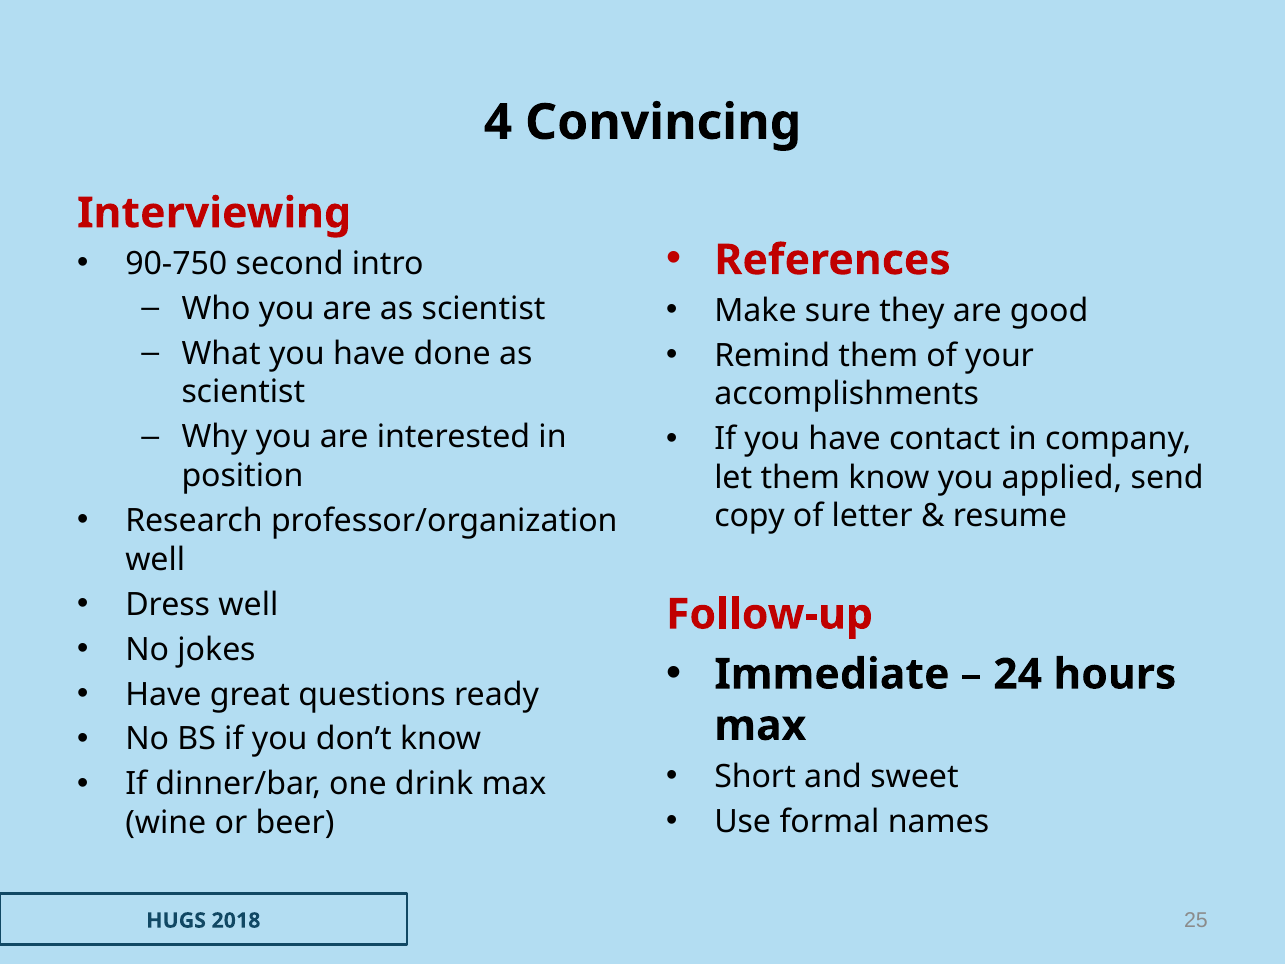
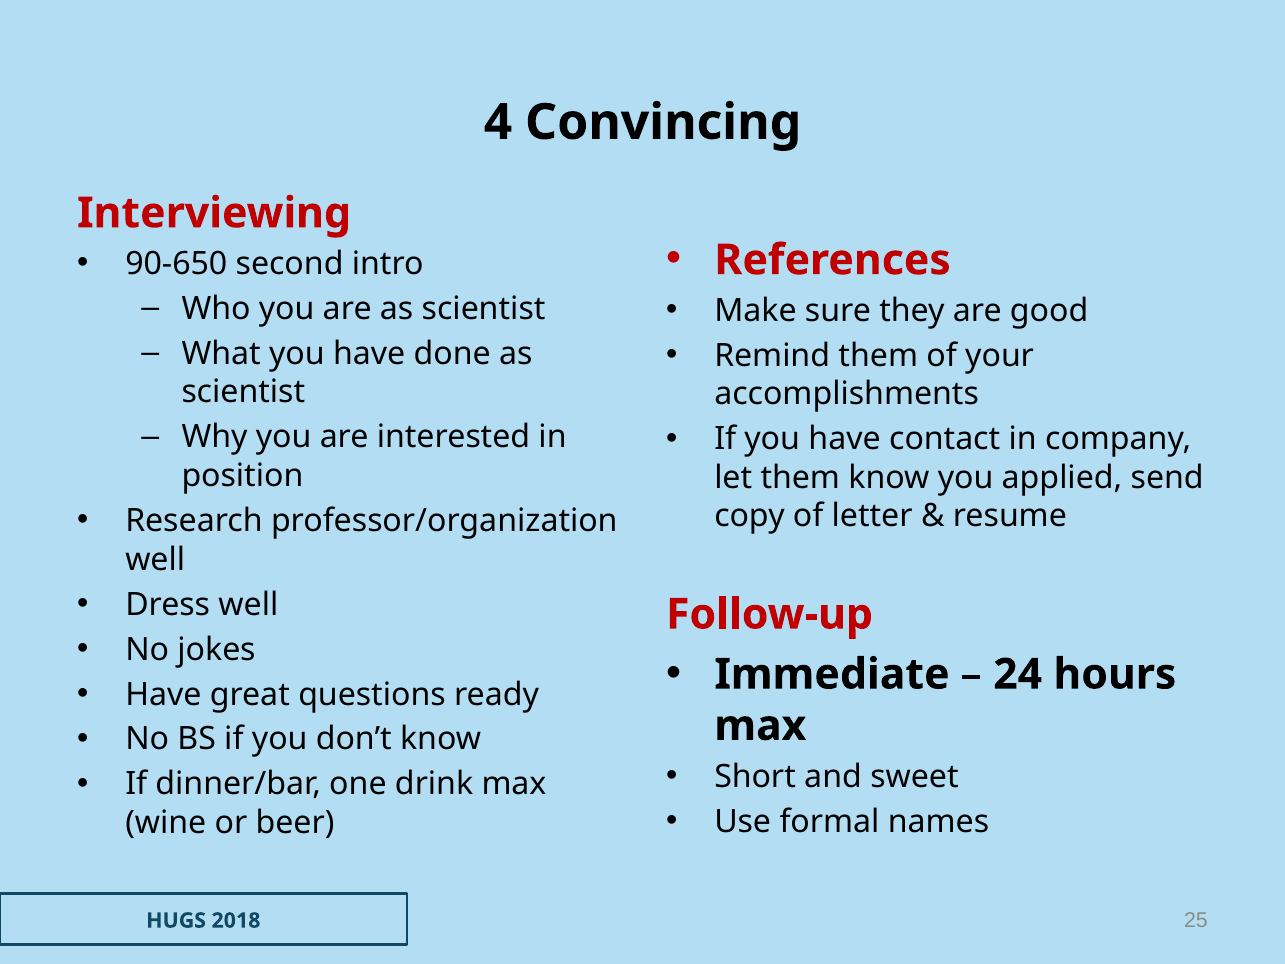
90-750: 90-750 -> 90-650
